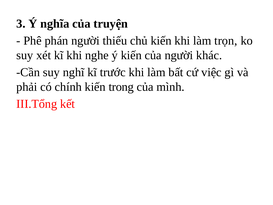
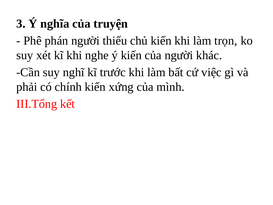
trong: trong -> xứng
